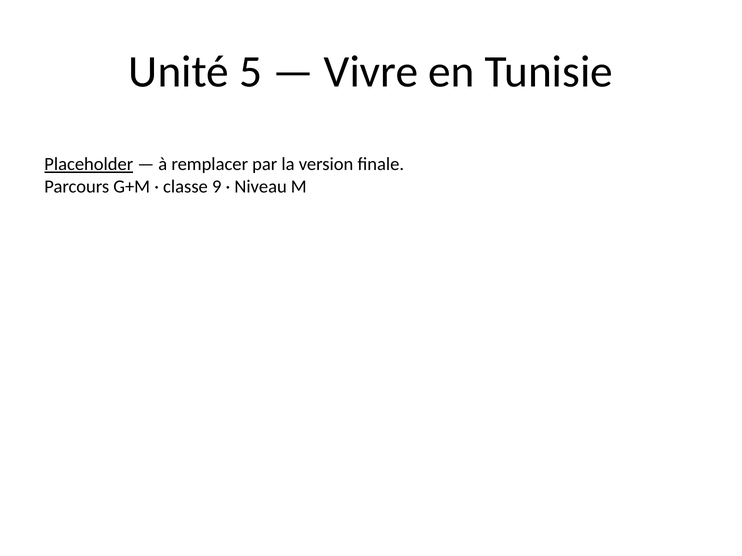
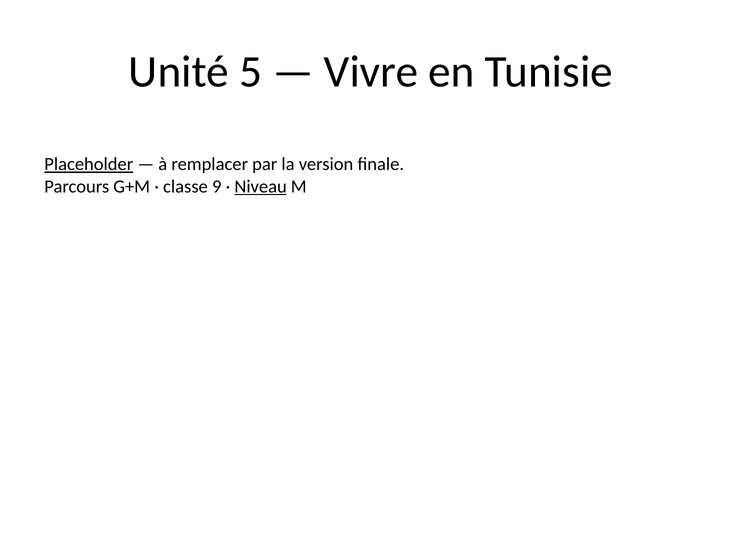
Niveau underline: none -> present
